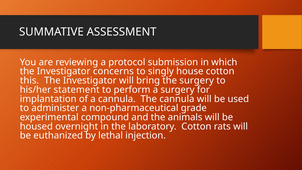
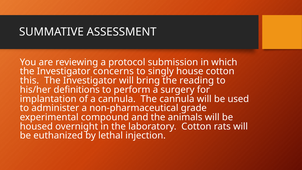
the surgery: surgery -> reading
statement: statement -> definitions
